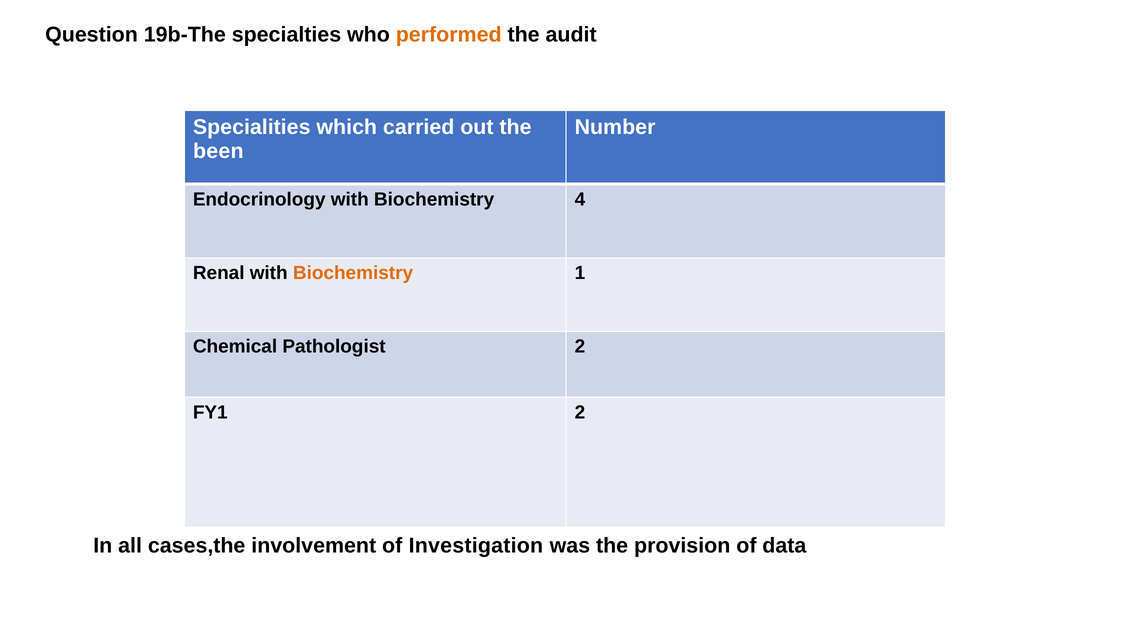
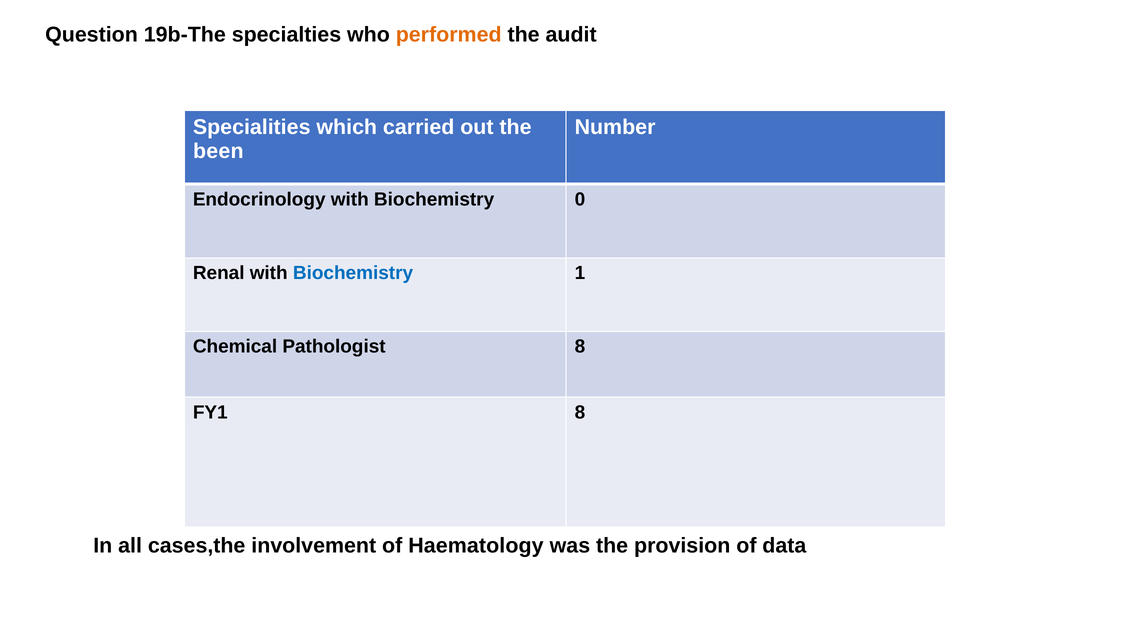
4: 4 -> 0
Biochemistry at (353, 273) colour: orange -> blue
Pathologist 2: 2 -> 8
FY1 2: 2 -> 8
Investigation: Investigation -> Haematology
